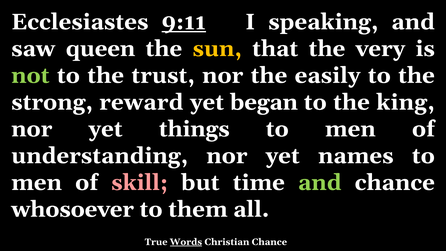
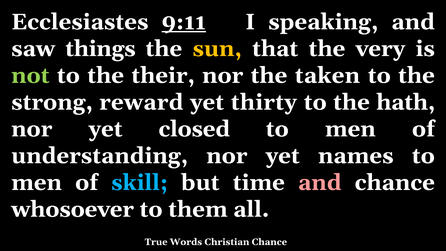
queen: queen -> things
trust: trust -> their
easily: easily -> taken
began: began -> thirty
king: king -> hath
things: things -> closed
skill colour: pink -> light blue
and at (320, 182) colour: light green -> pink
Words underline: present -> none
